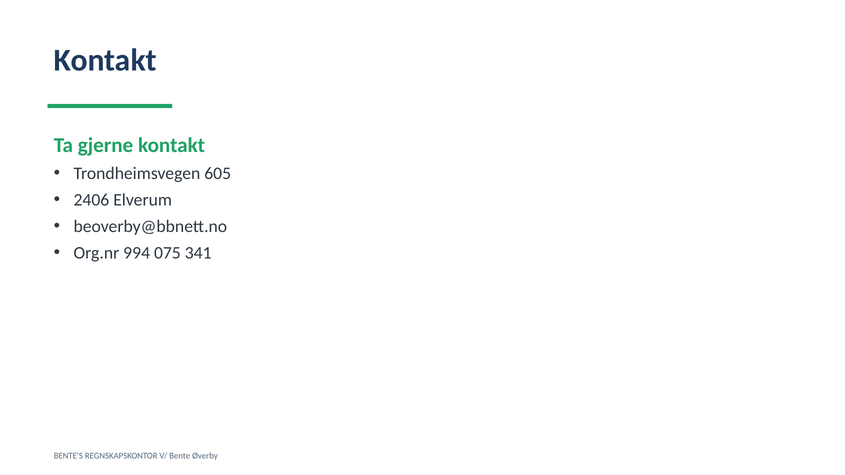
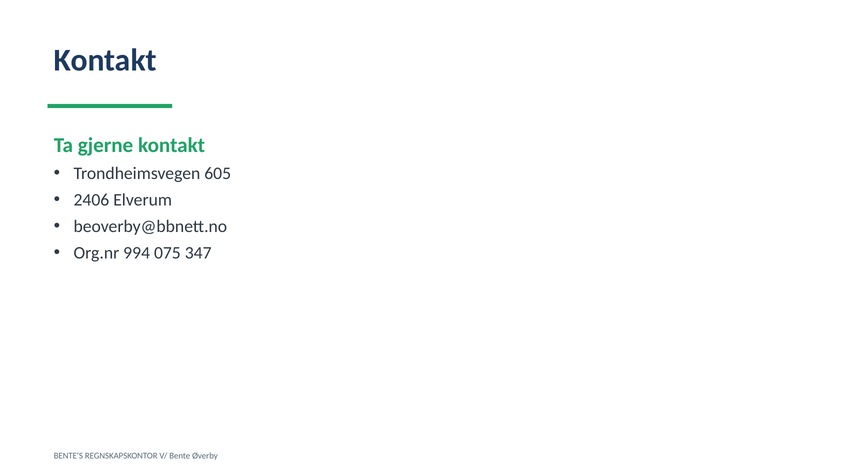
341: 341 -> 347
